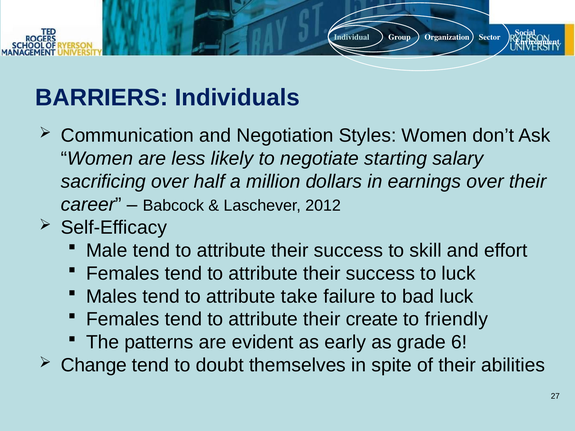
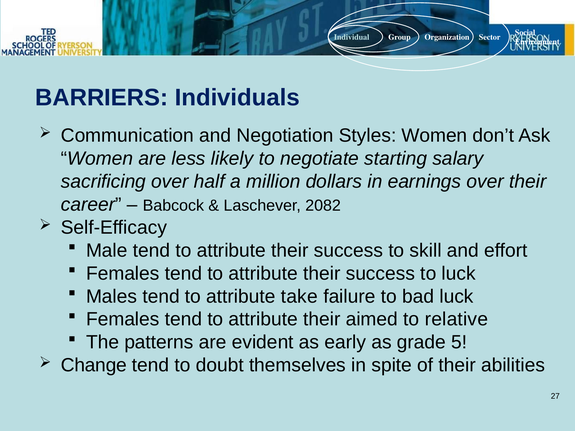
2012: 2012 -> 2082
create: create -> aimed
friendly: friendly -> relative
6: 6 -> 5
